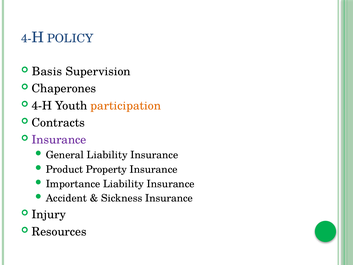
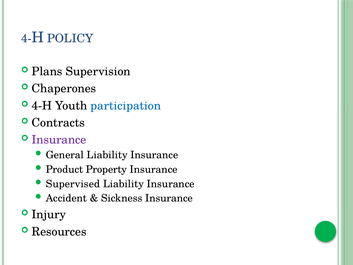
Basis: Basis -> Plans
participation colour: orange -> blue
Importance: Importance -> Supervised
